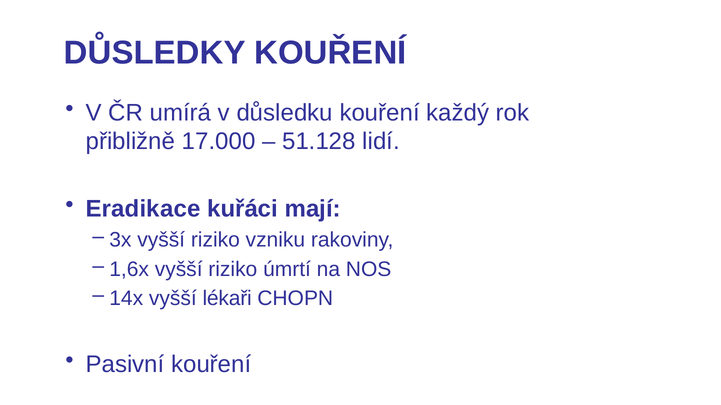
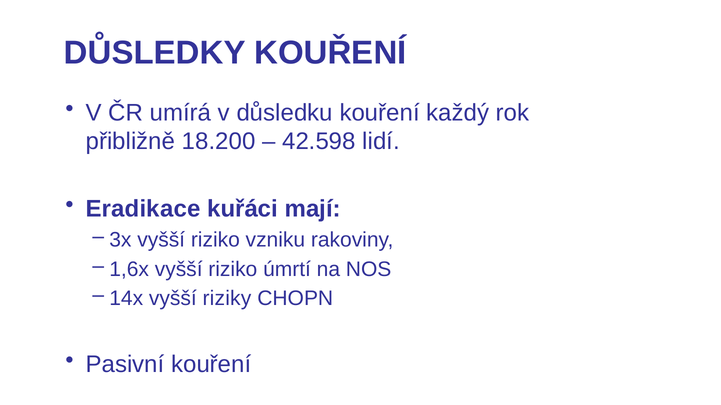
17.000: 17.000 -> 18.200
51.128: 51.128 -> 42.598
lékaři: lékaři -> riziky
